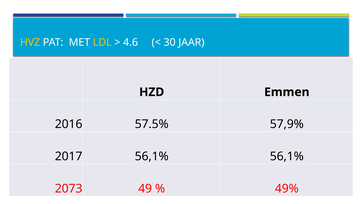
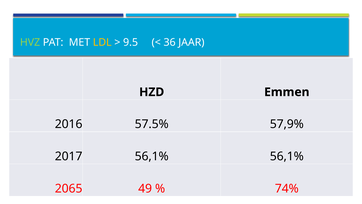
HVZ colour: yellow -> light green
4.6: 4.6 -> 9.5
30: 30 -> 36
2073: 2073 -> 2065
49%: 49% -> 74%
